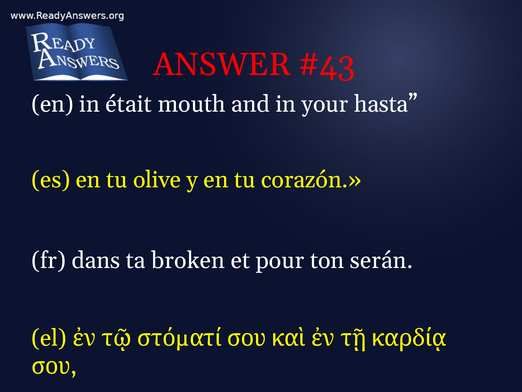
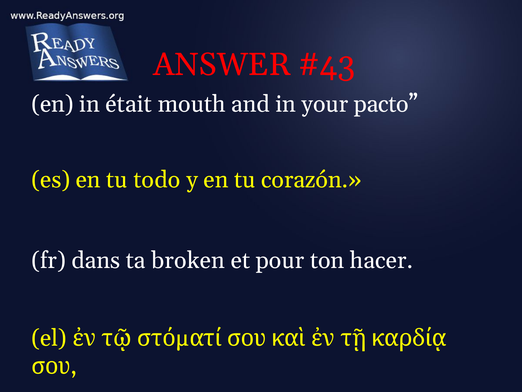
hasta: hasta -> pacto
olive: olive -> todo
serán: serán -> hacer
